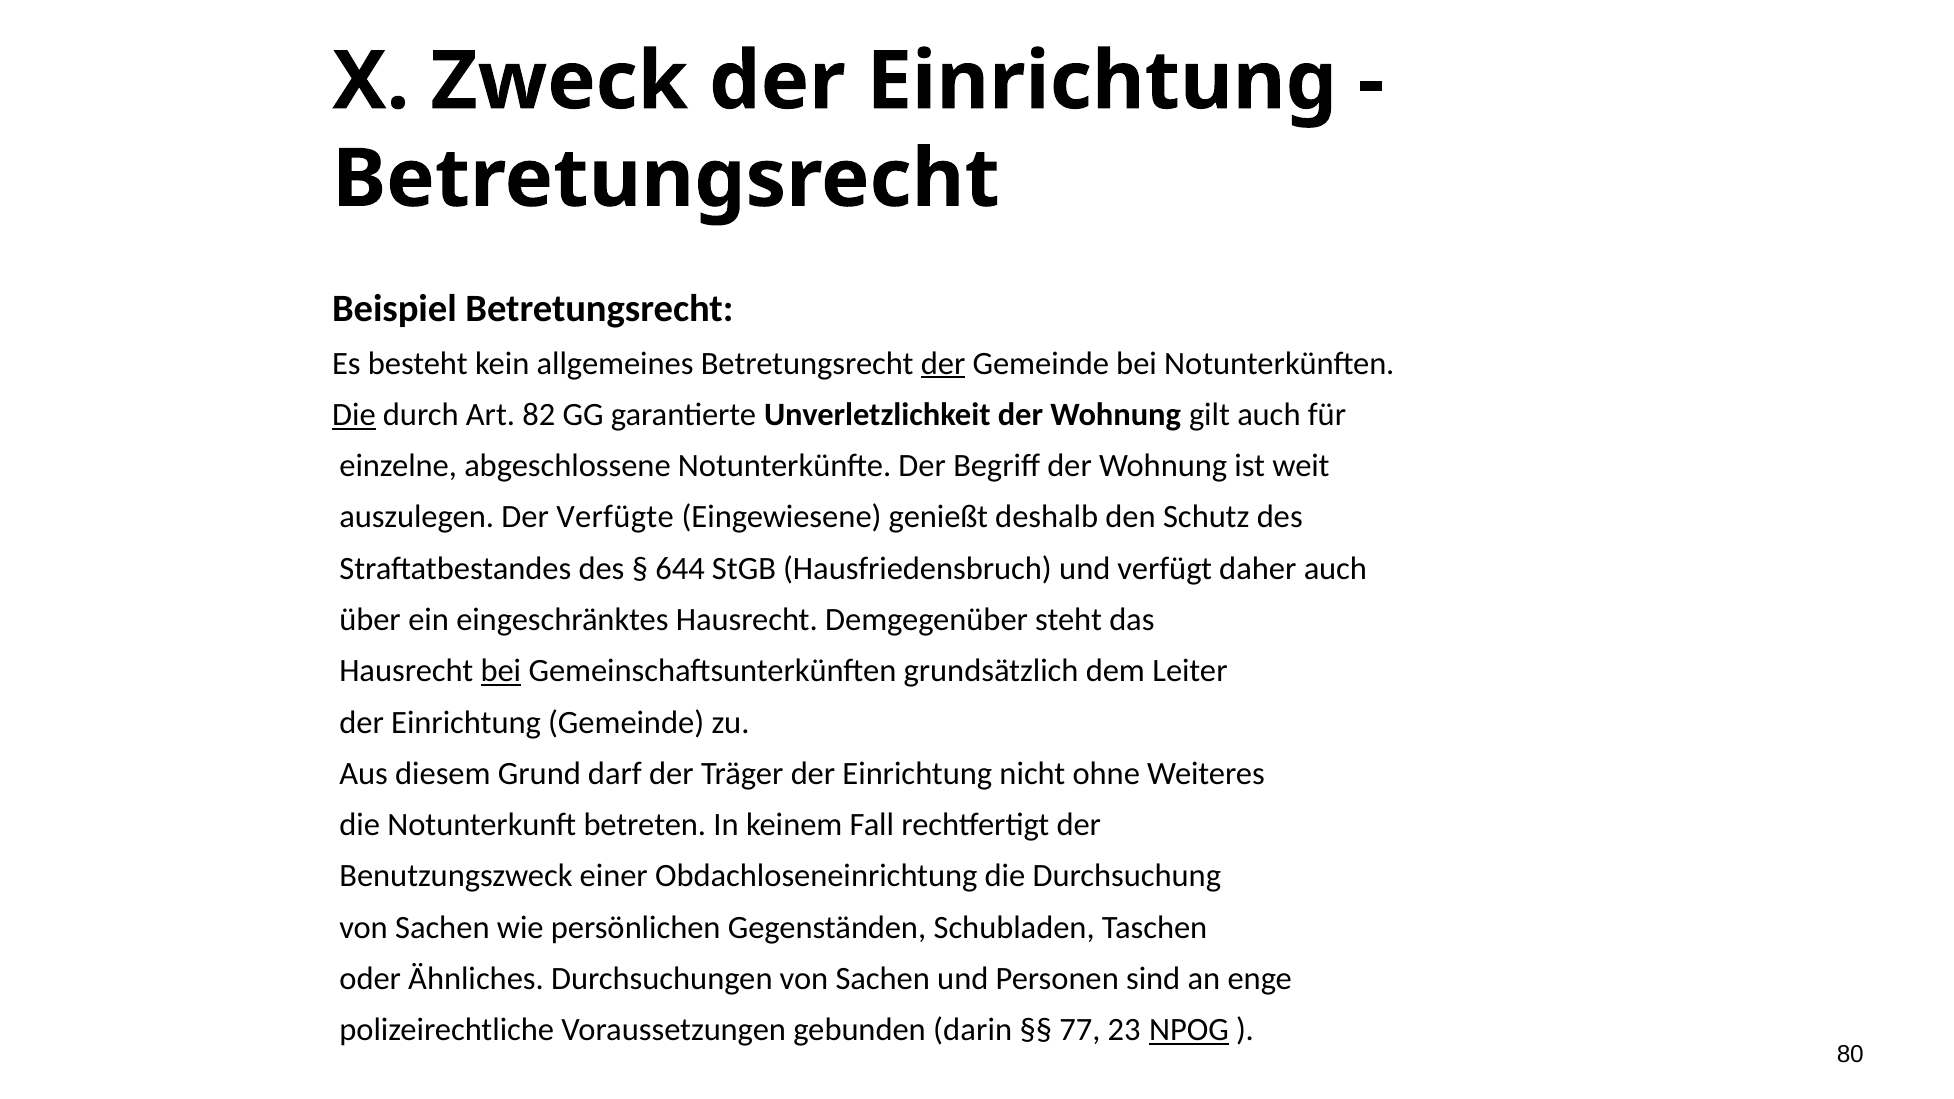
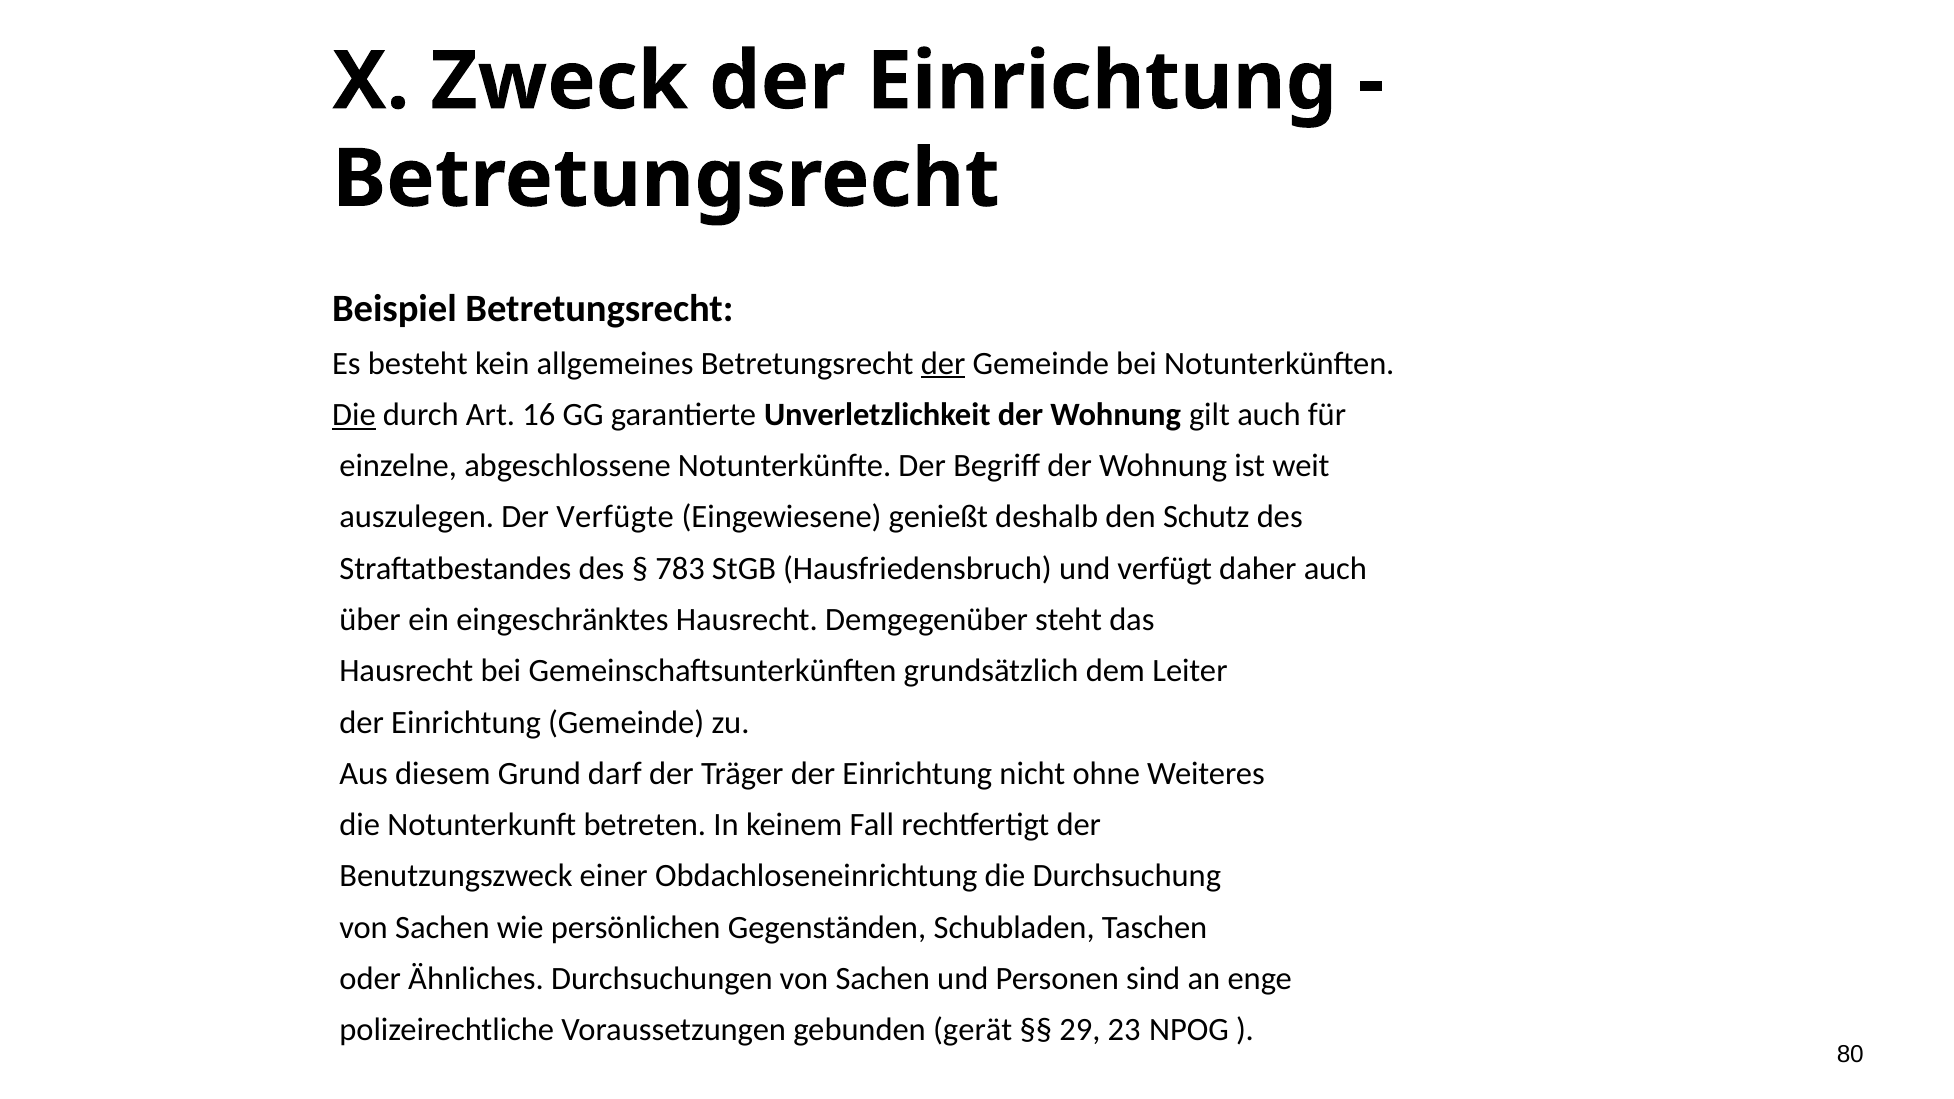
82: 82 -> 16
644: 644 -> 783
bei at (501, 671) underline: present -> none
darin: darin -> gerät
77: 77 -> 29
NPOG underline: present -> none
